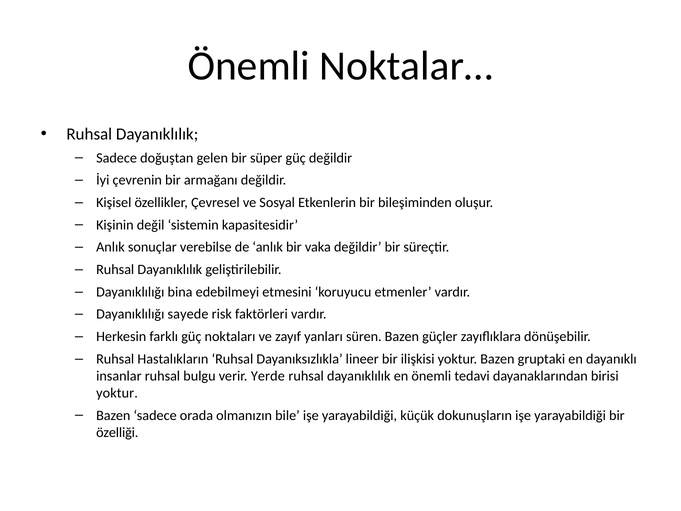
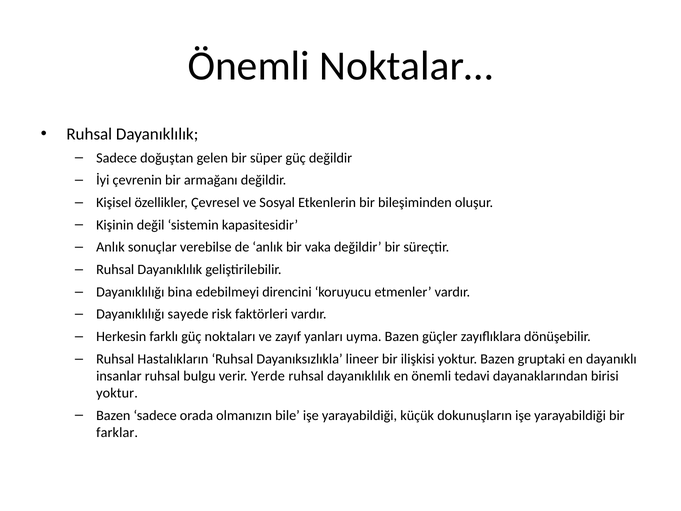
etmesini: etmesini -> direncini
süren: süren -> uyma
özelliği: özelliği -> farklar
